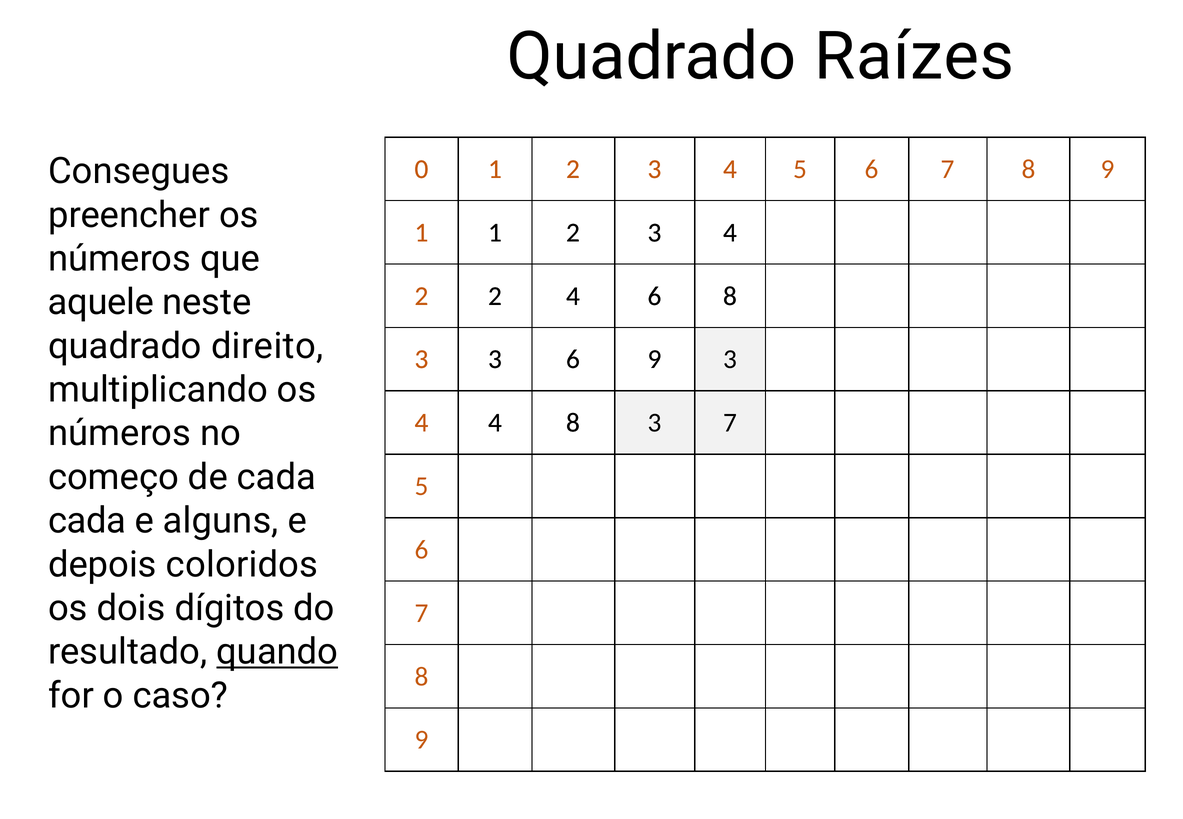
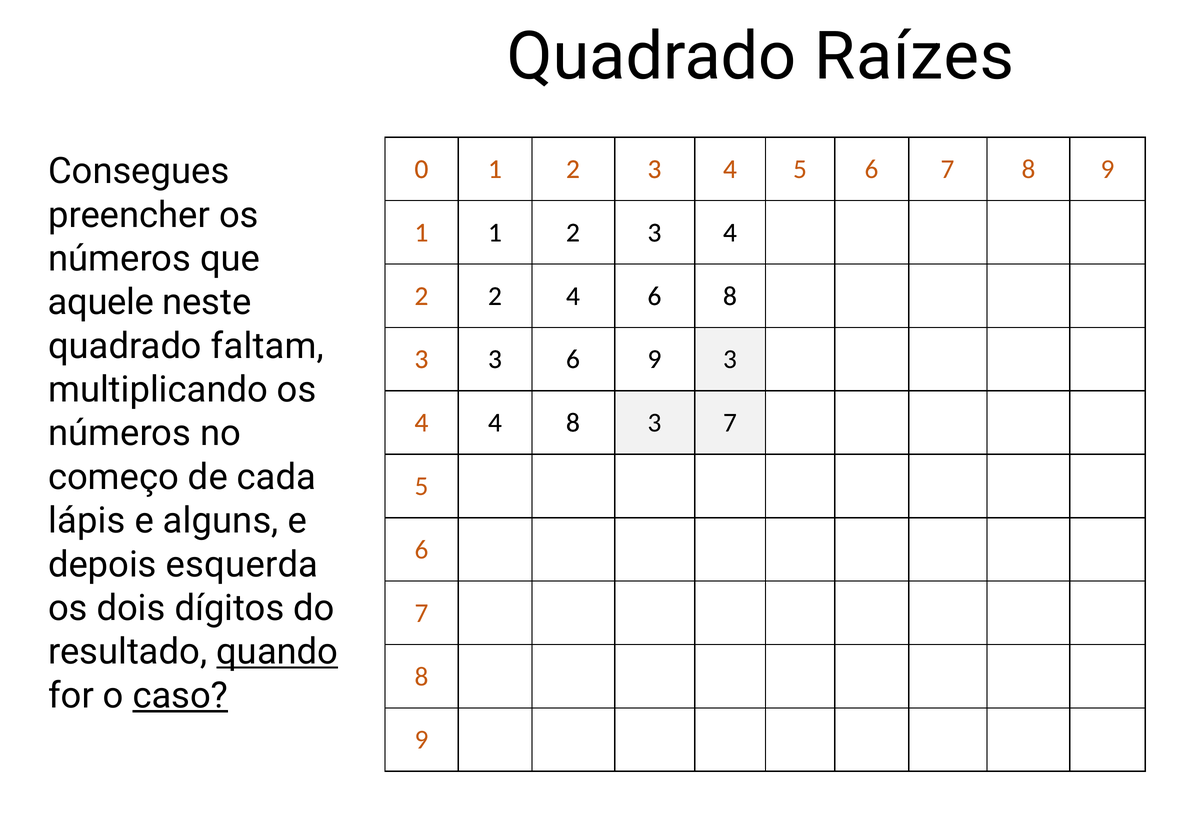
direito: direito -> faltam
cada at (87, 521): cada -> lápis
coloridos: coloridos -> esquerda
caso underline: none -> present
